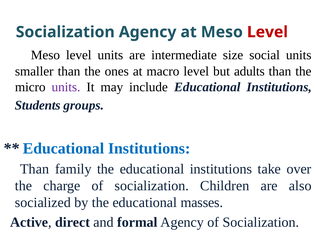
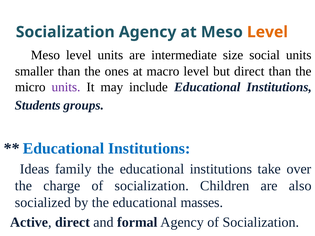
Level at (267, 32) colour: red -> orange
but adults: adults -> direct
Than at (35, 169): Than -> Ideas
